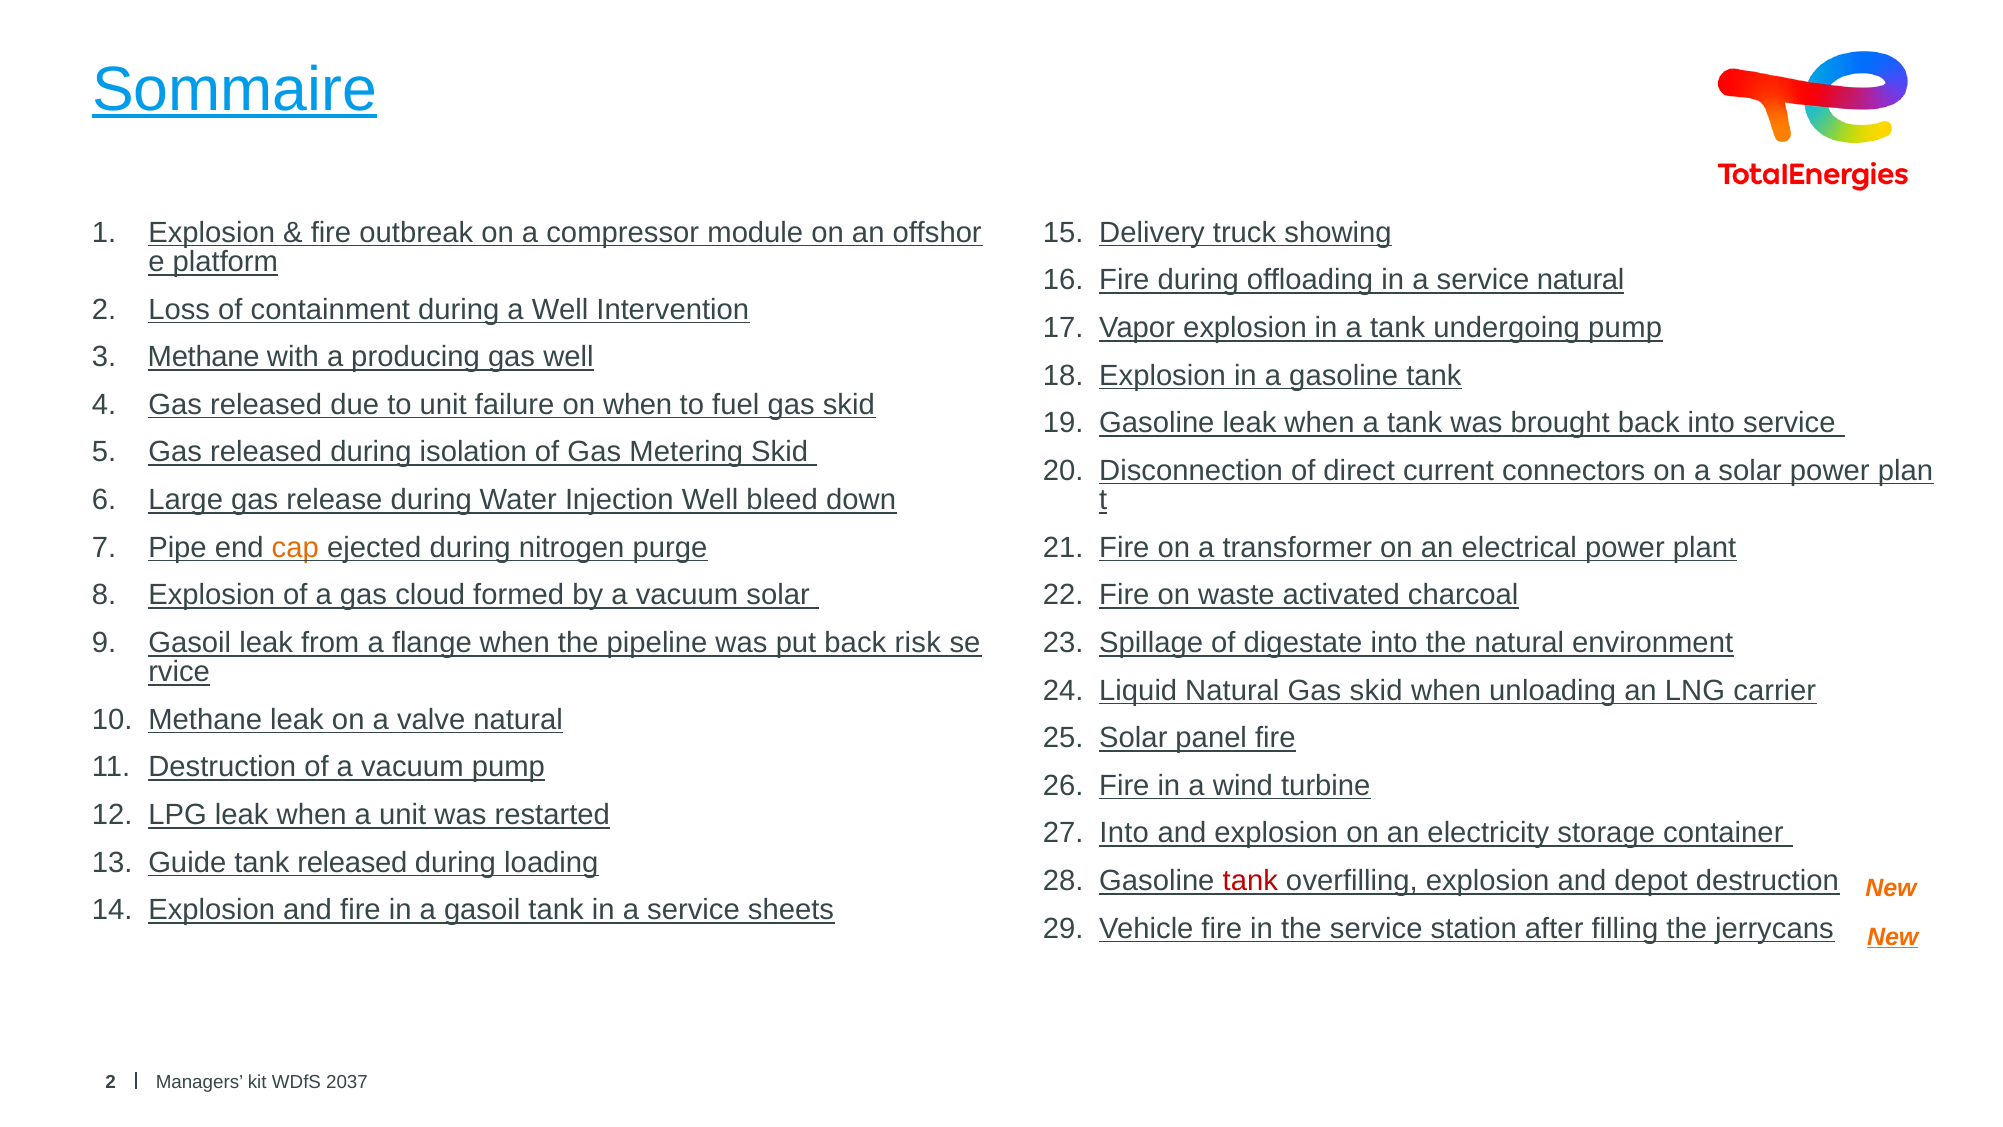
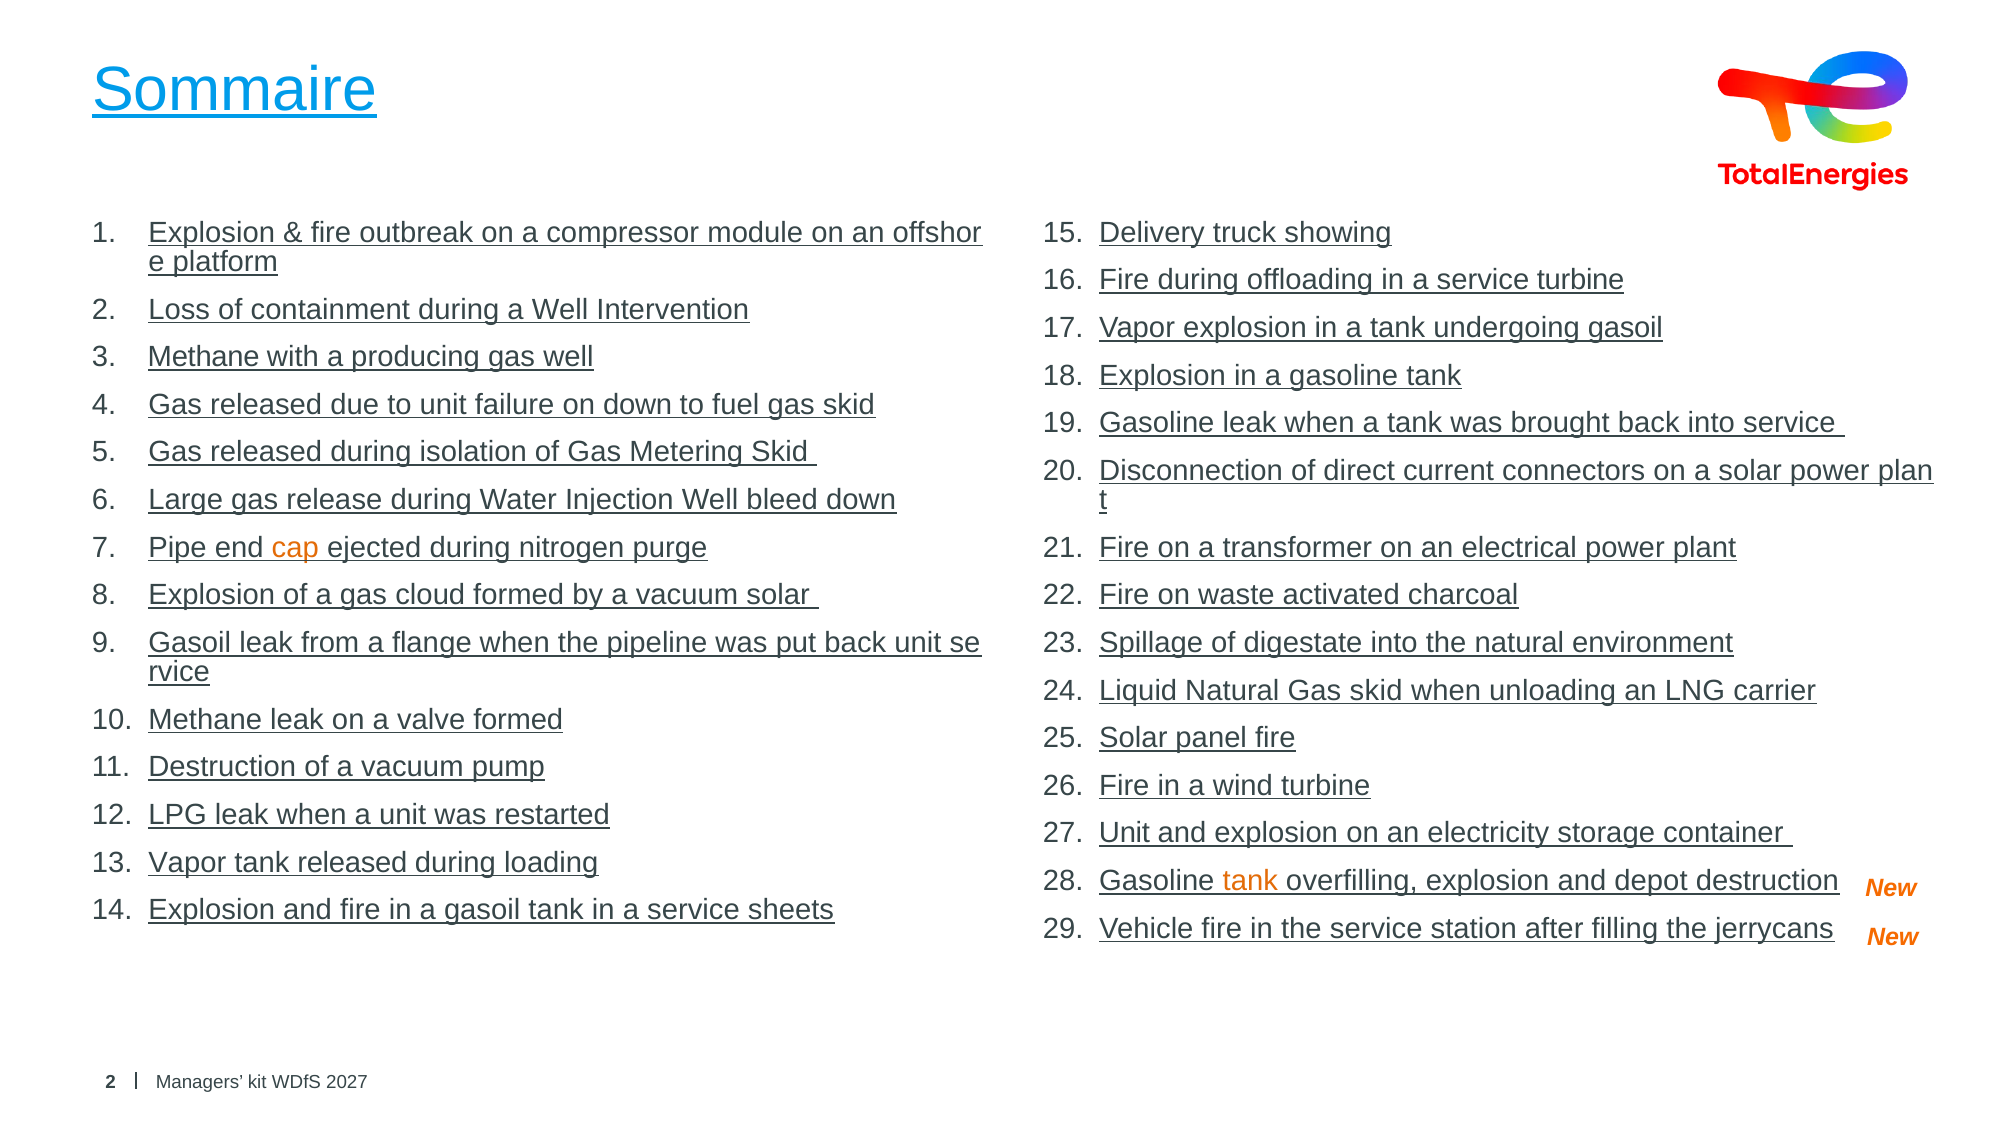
service natural: natural -> turbine
undergoing pump: pump -> gasoil
on when: when -> down
back risk: risk -> unit
valve natural: natural -> formed
Into at (1124, 833): Into -> Unit
Guide at (187, 862): Guide -> Vapor
tank at (1250, 881) colour: red -> orange
New at (1893, 936) underline: present -> none
2037: 2037 -> 2027
